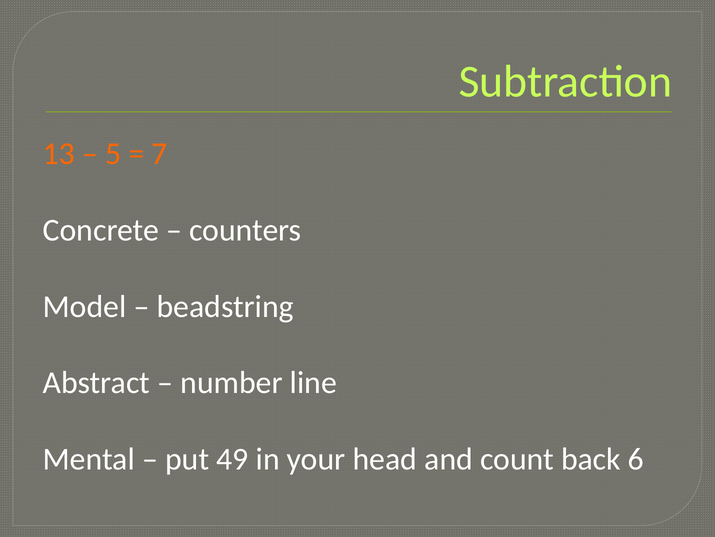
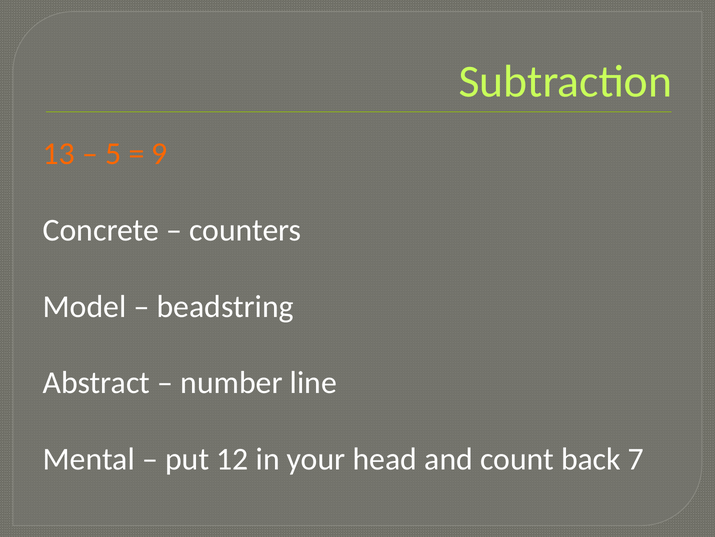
7: 7 -> 9
49: 49 -> 12
6: 6 -> 7
